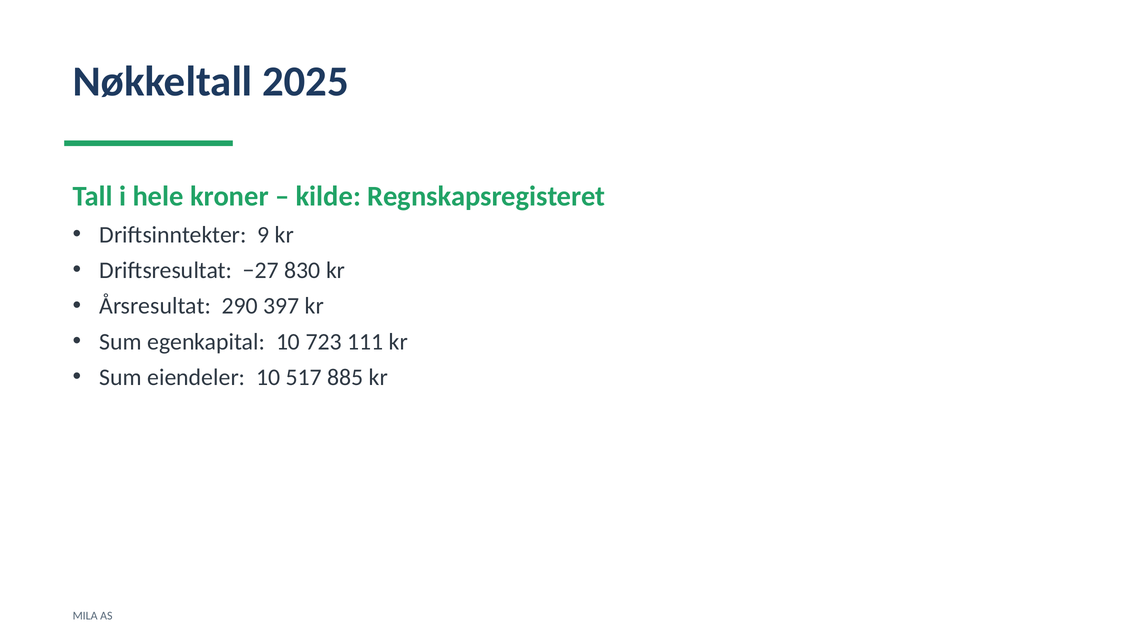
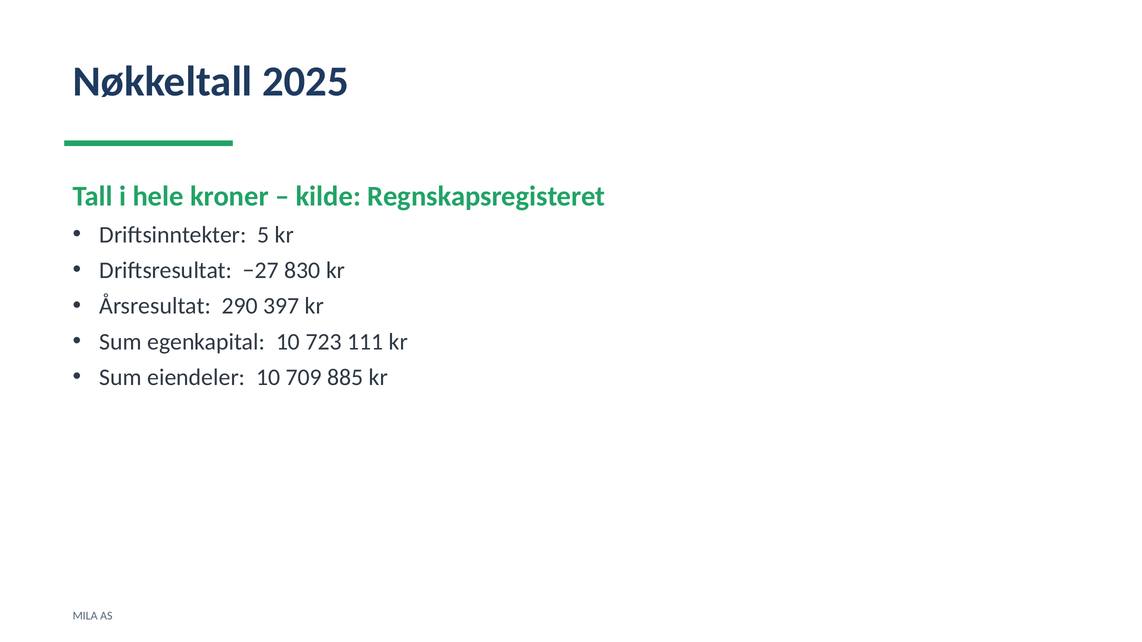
9: 9 -> 5
517: 517 -> 709
